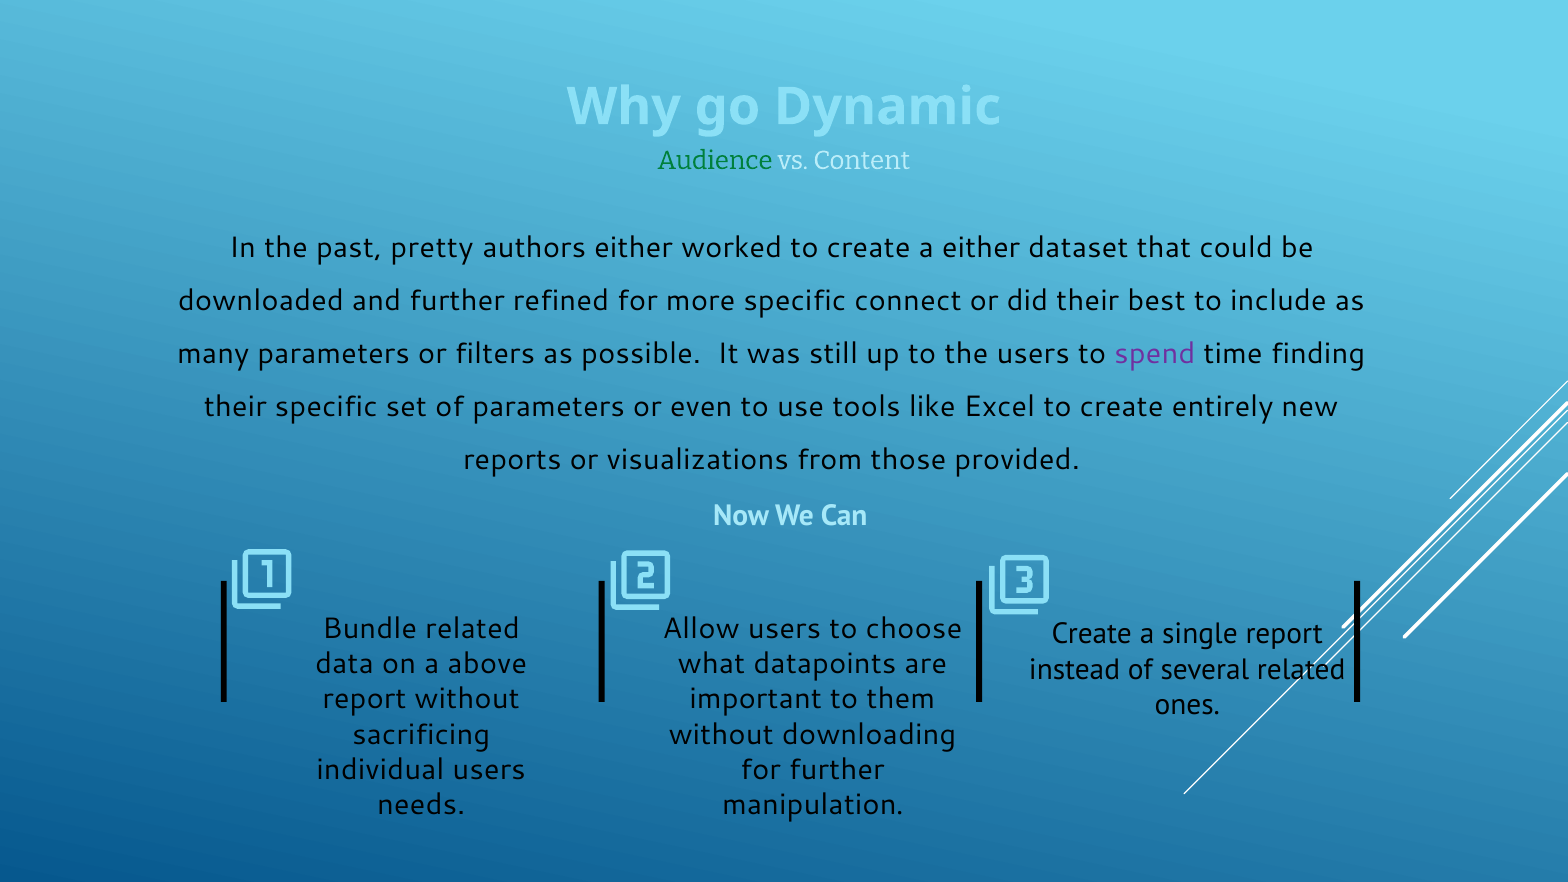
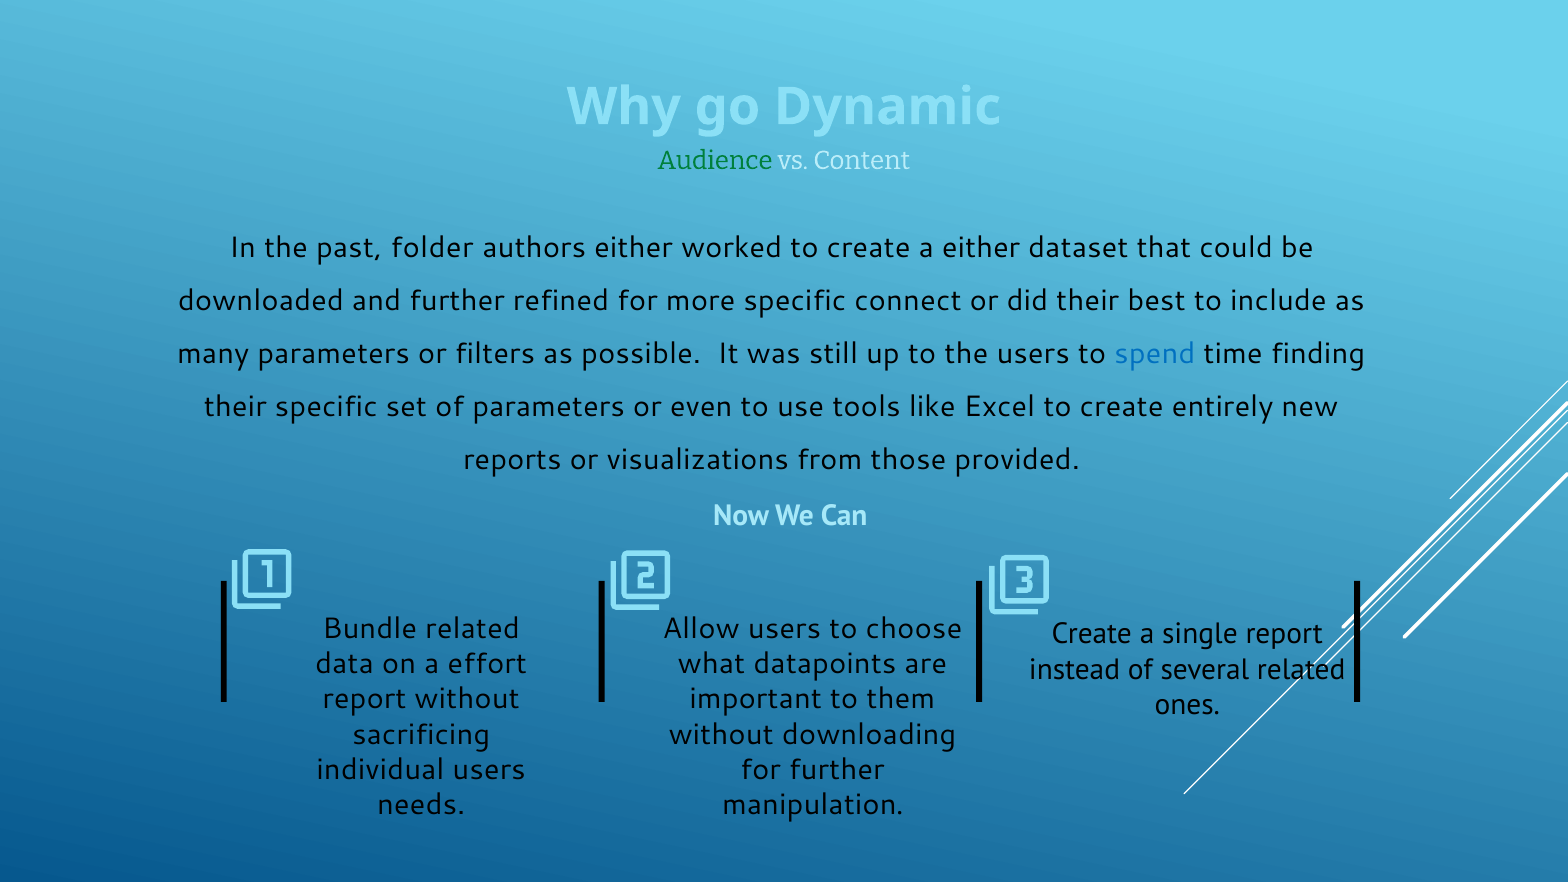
pretty: pretty -> folder
spend colour: purple -> blue
above: above -> effort
